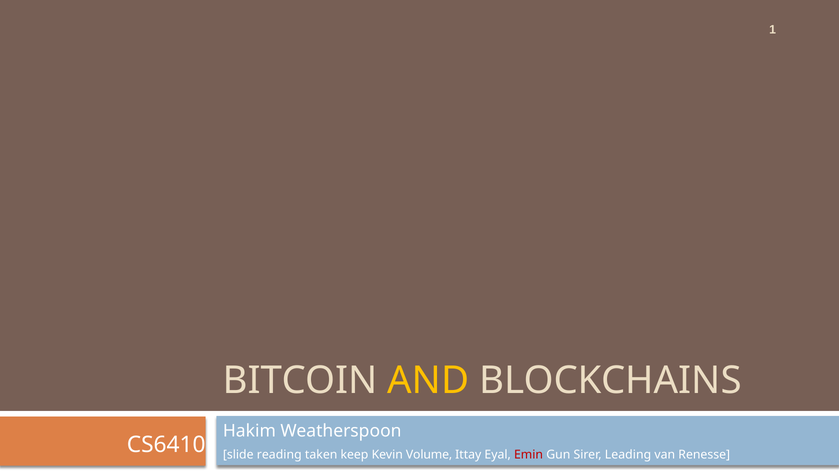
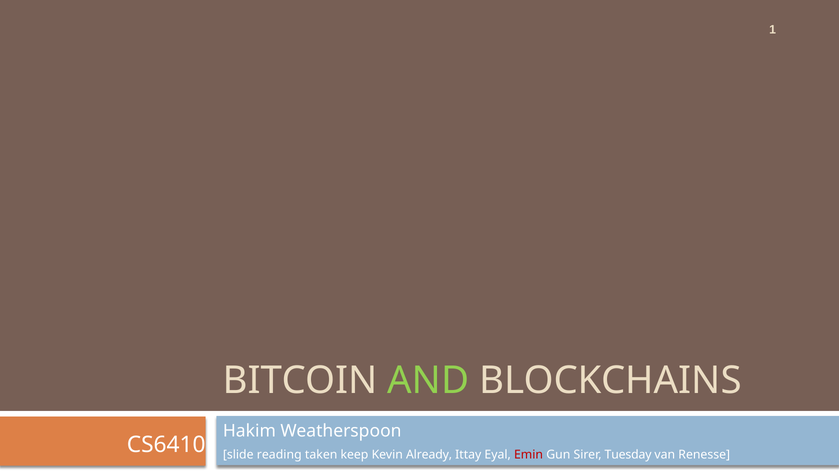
AND colour: yellow -> light green
Volume: Volume -> Already
Leading: Leading -> Tuesday
